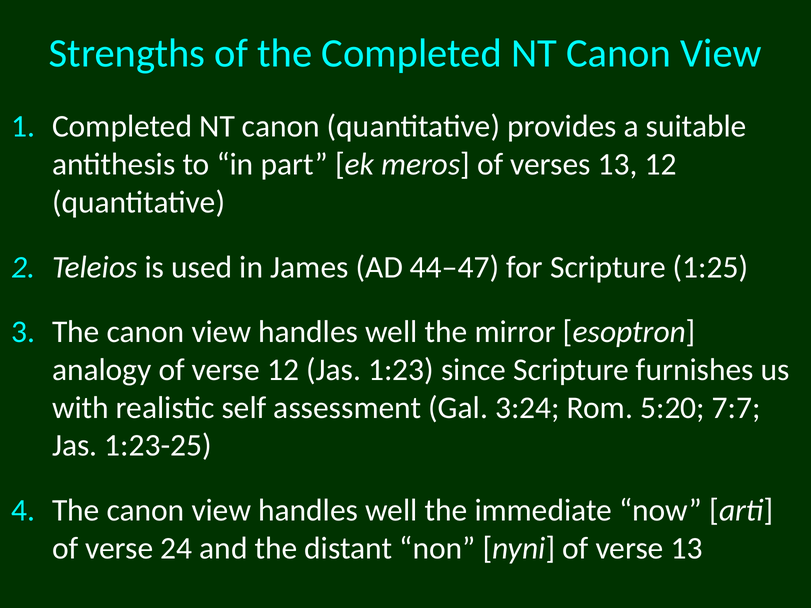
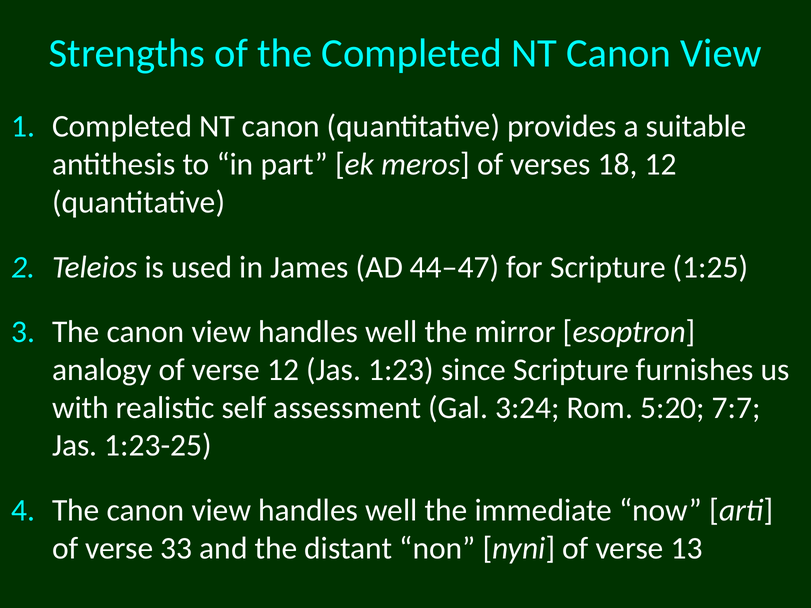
verses 13: 13 -> 18
24: 24 -> 33
